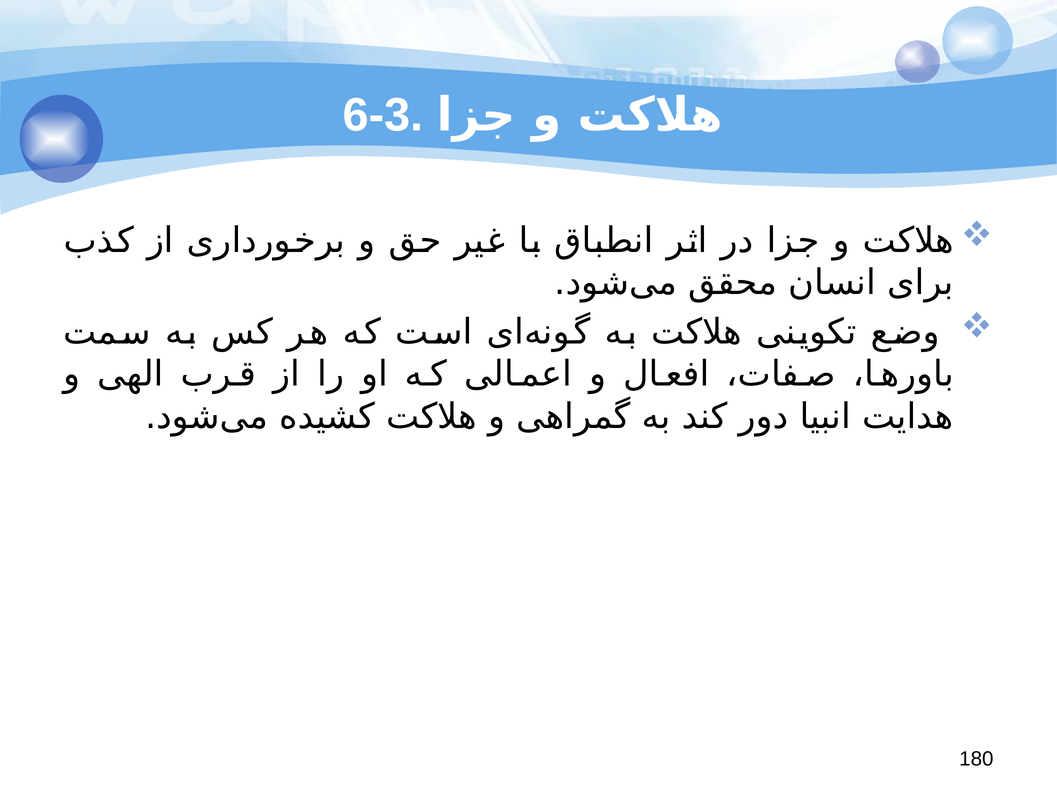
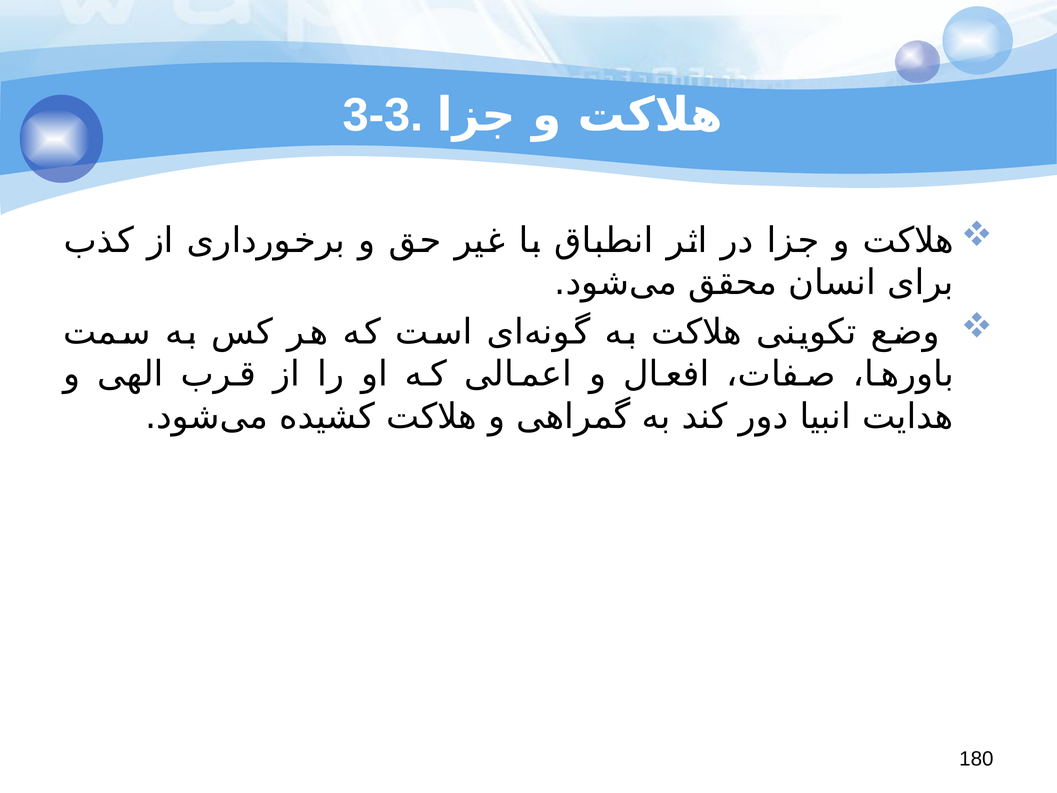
6-3: 6-3 -> 3-3
